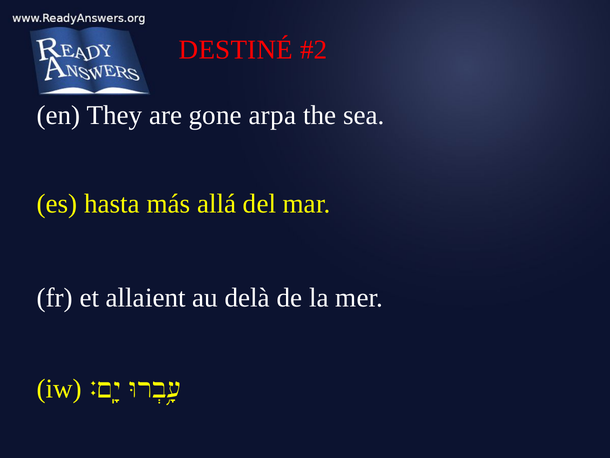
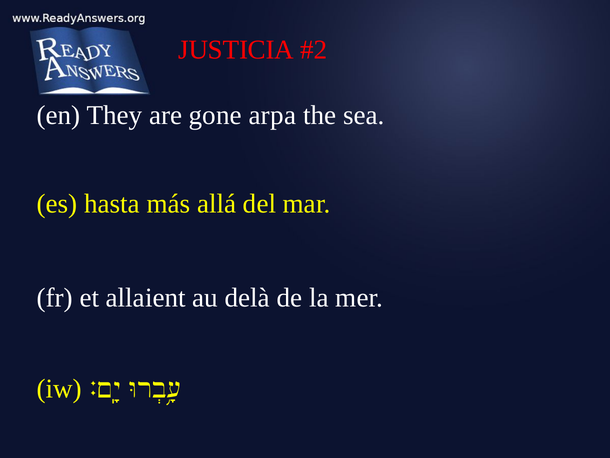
DESTINÉ: DESTINÉ -> JUSTICIA
